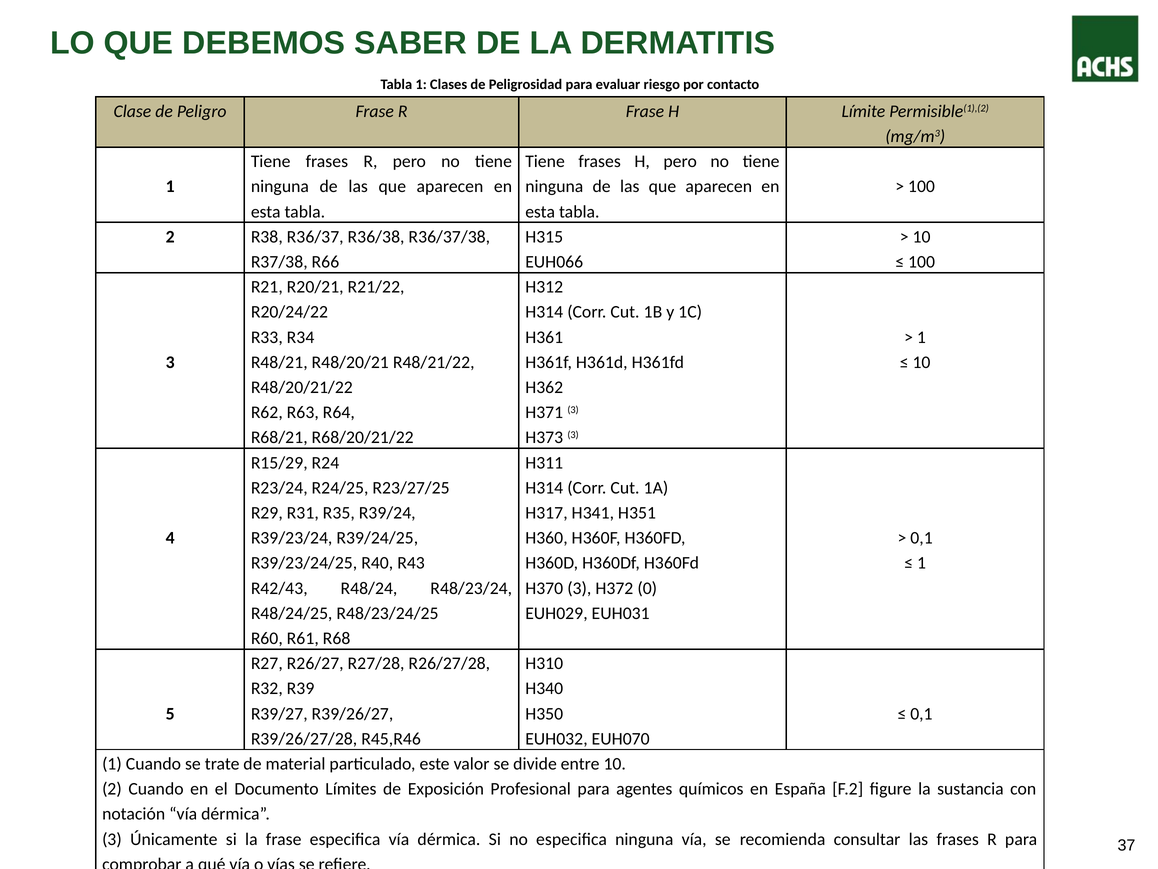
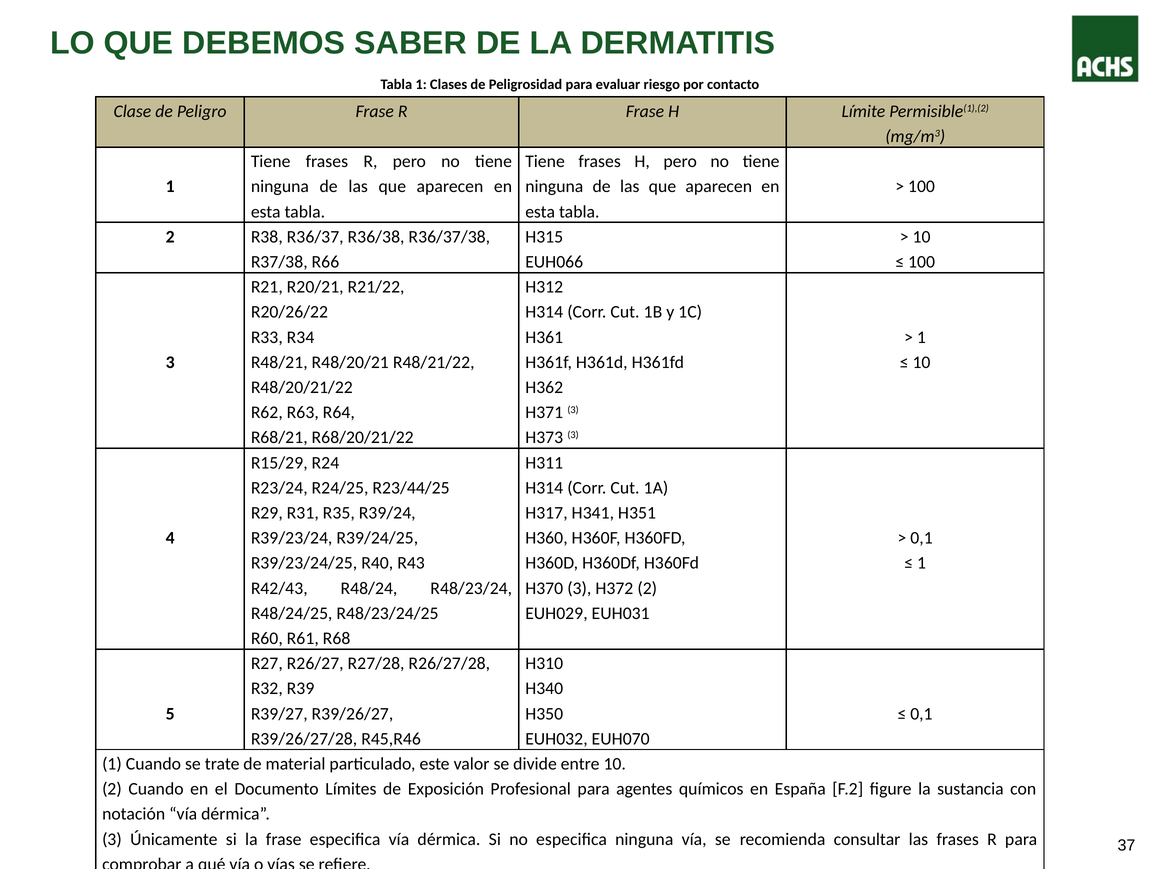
R20/24/22: R20/24/22 -> R20/26/22
R23/27/25: R23/27/25 -> R23/44/25
H372 0: 0 -> 2
